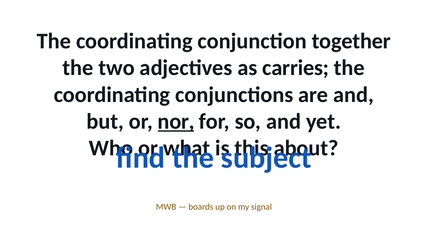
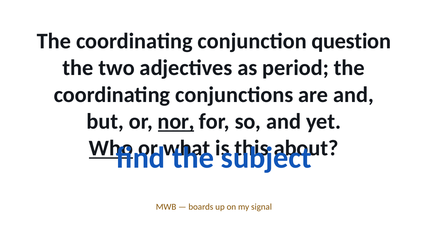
together: together -> question
carries: carries -> period
Who underline: none -> present
